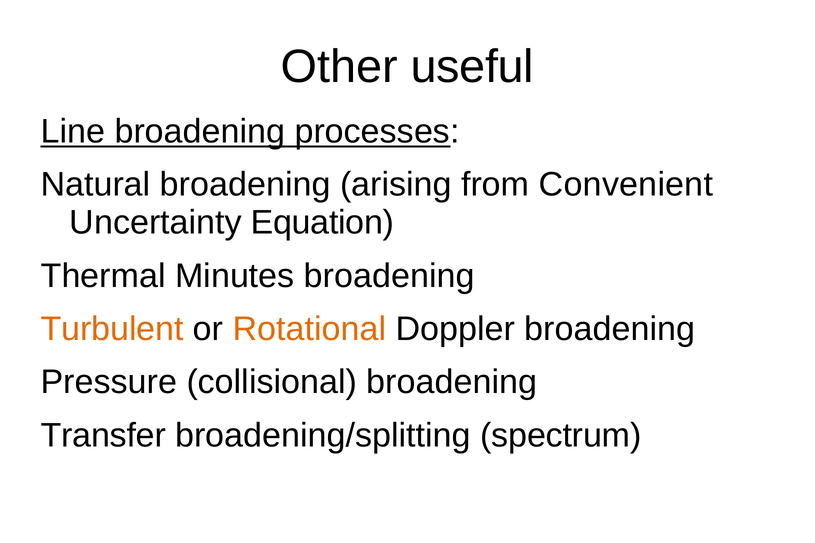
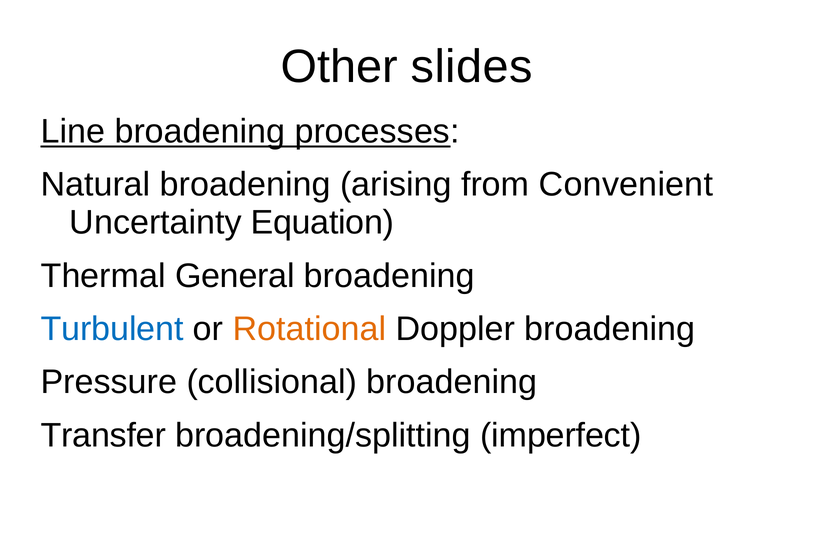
useful: useful -> slides
Minutes: Minutes -> General
Turbulent colour: orange -> blue
spectrum: spectrum -> imperfect
